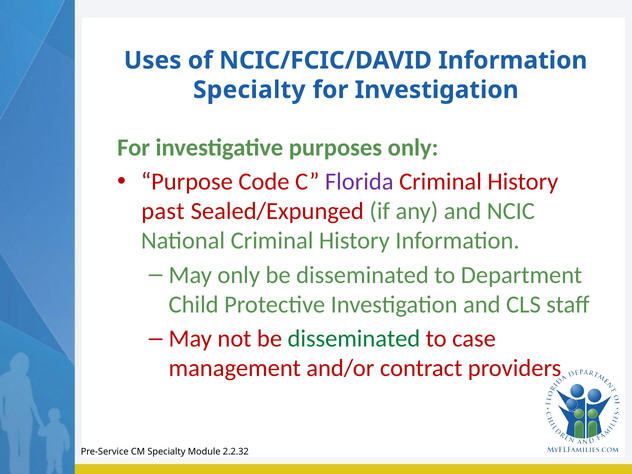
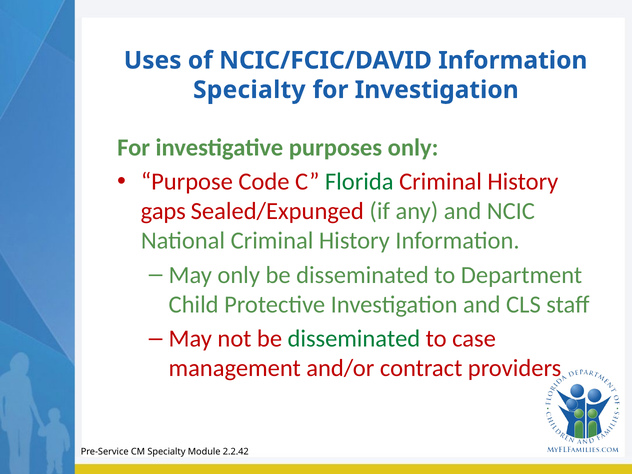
Florida colour: purple -> green
past: past -> gaps
2.2.32: 2.2.32 -> 2.2.42
